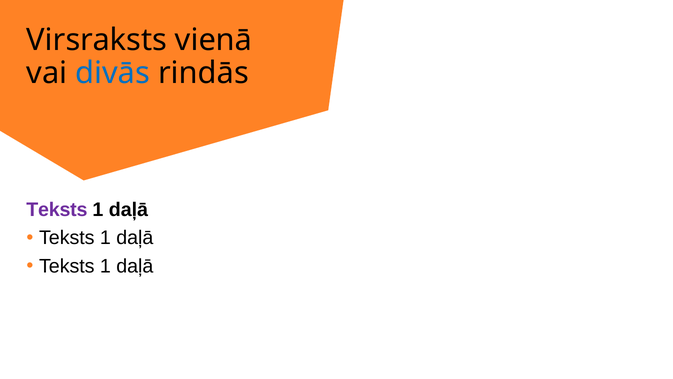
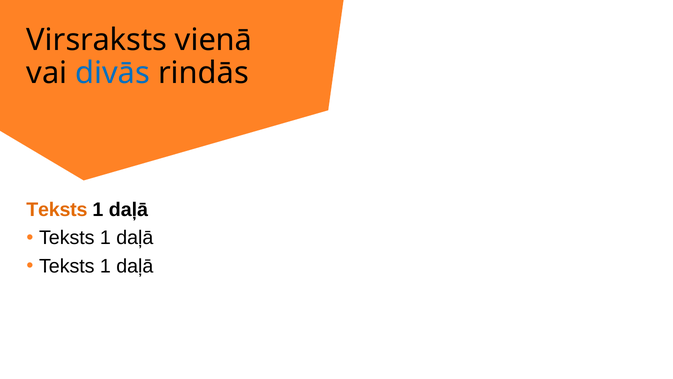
Teksts at (57, 209) colour: purple -> orange
